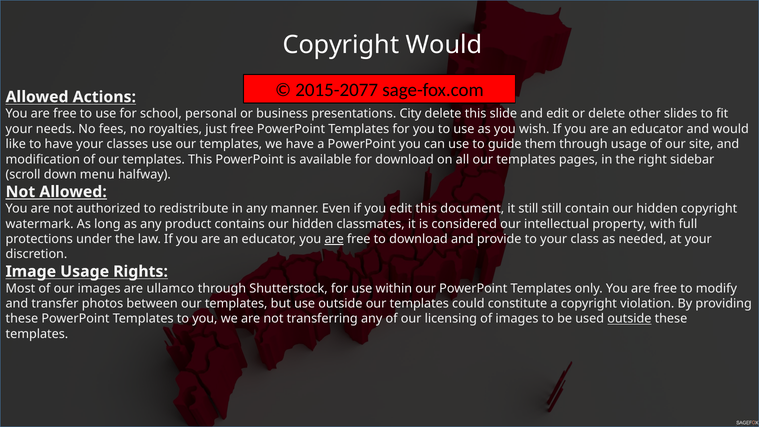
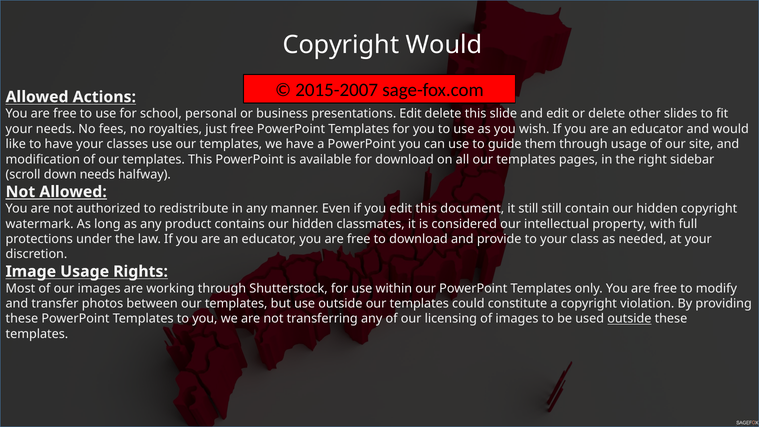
2015-2077: 2015-2077 -> 2015-2007
presentations City: City -> Edit
down menu: menu -> needs
are at (334, 239) underline: present -> none
ullamco: ullamco -> working
